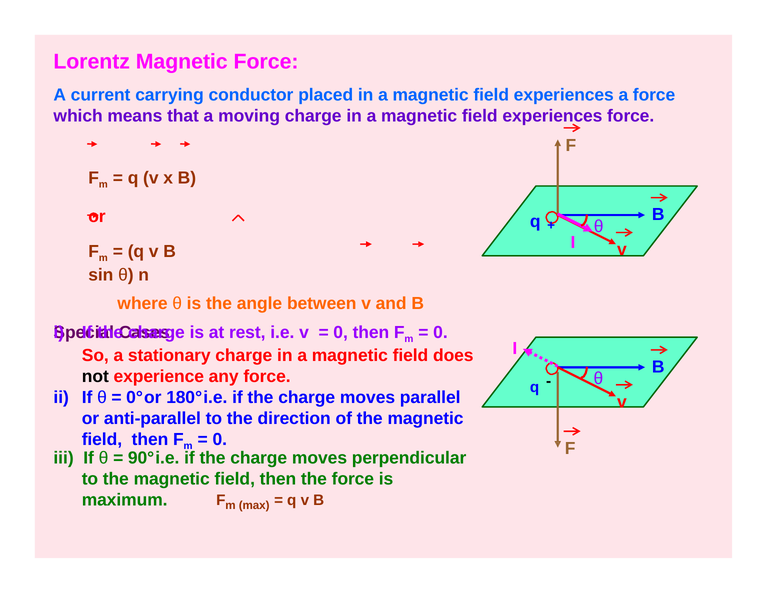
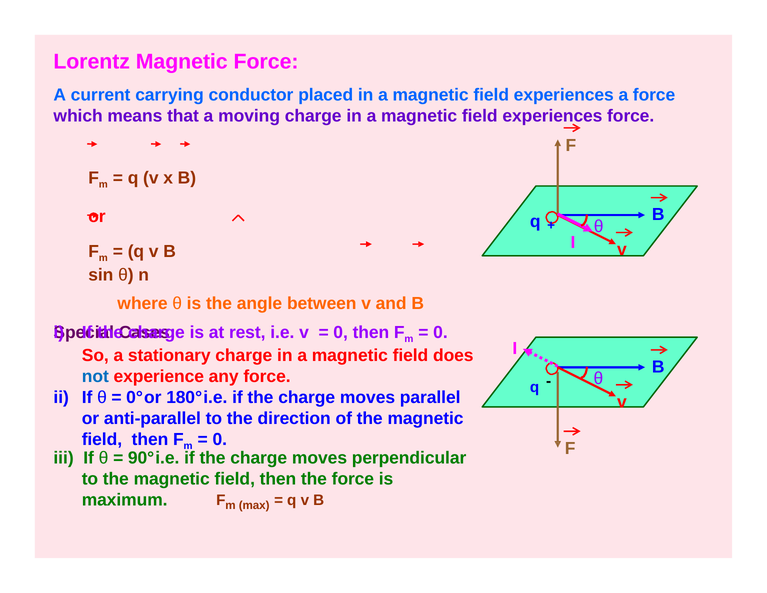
not colour: black -> blue
